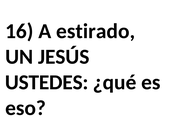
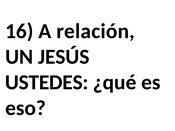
estirado: estirado -> relación
